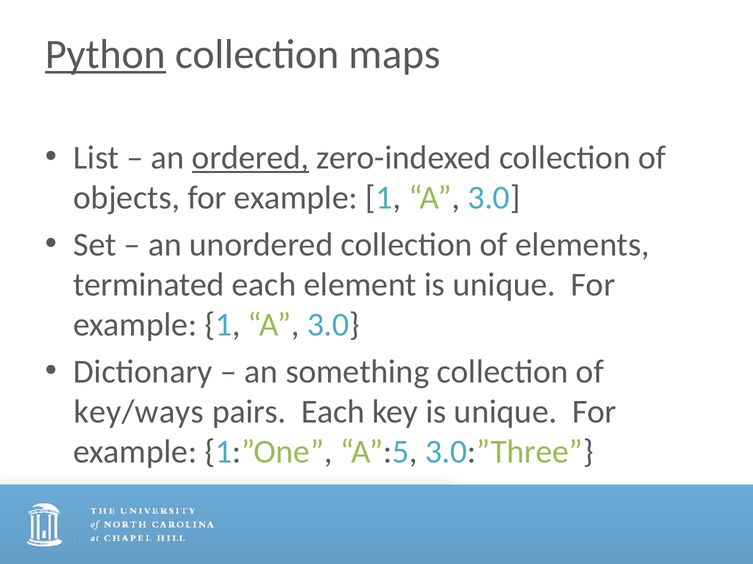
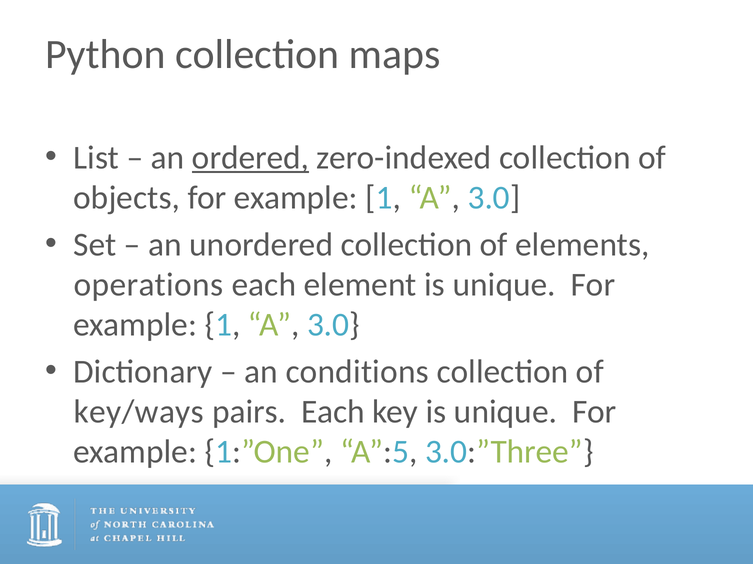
Python underline: present -> none
terminated: terminated -> operations
something: something -> conditions
